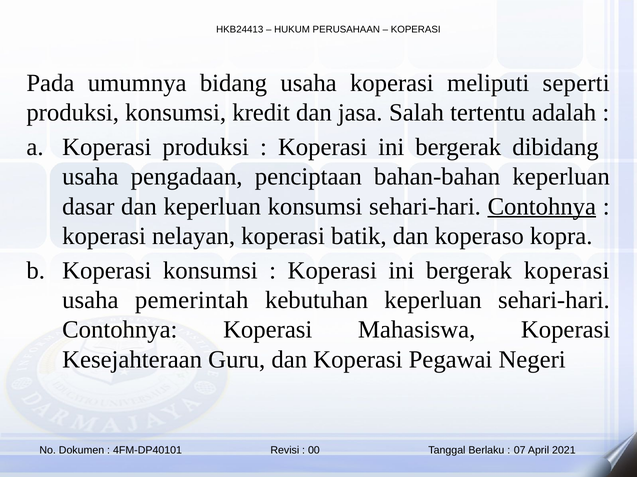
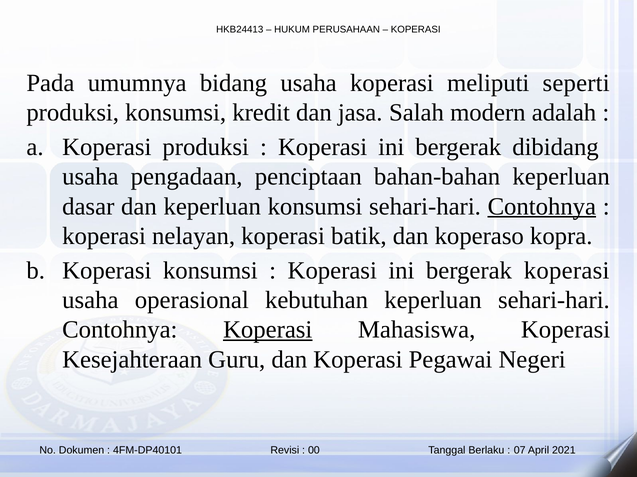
tertentu: tertentu -> modern
pemerintah: pemerintah -> operasional
Koperasi at (268, 330) underline: none -> present
